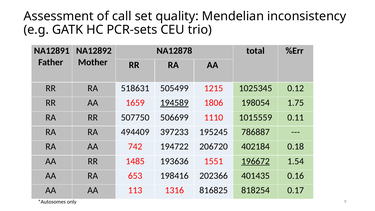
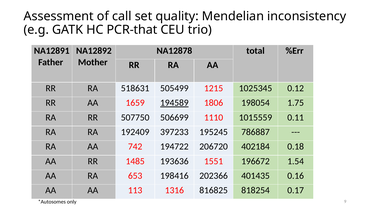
PCR-sets: PCR-sets -> PCR-that
494409: 494409 -> 192409
196672 underline: present -> none
